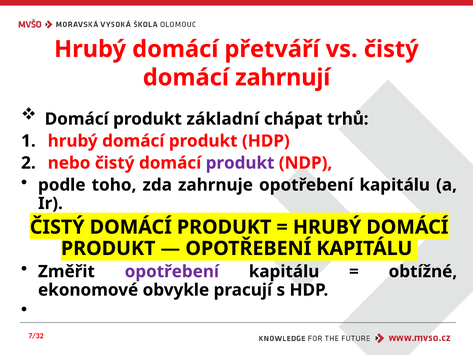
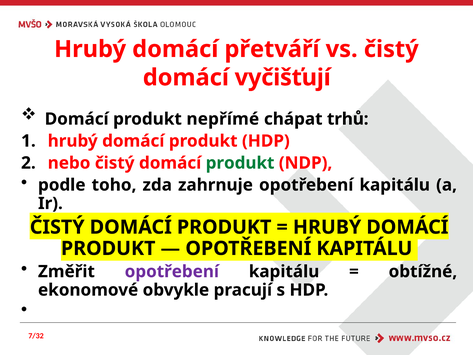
zahrnují: zahrnují -> vyčišťují
základní: základní -> nepřímé
produkt at (240, 163) colour: purple -> green
